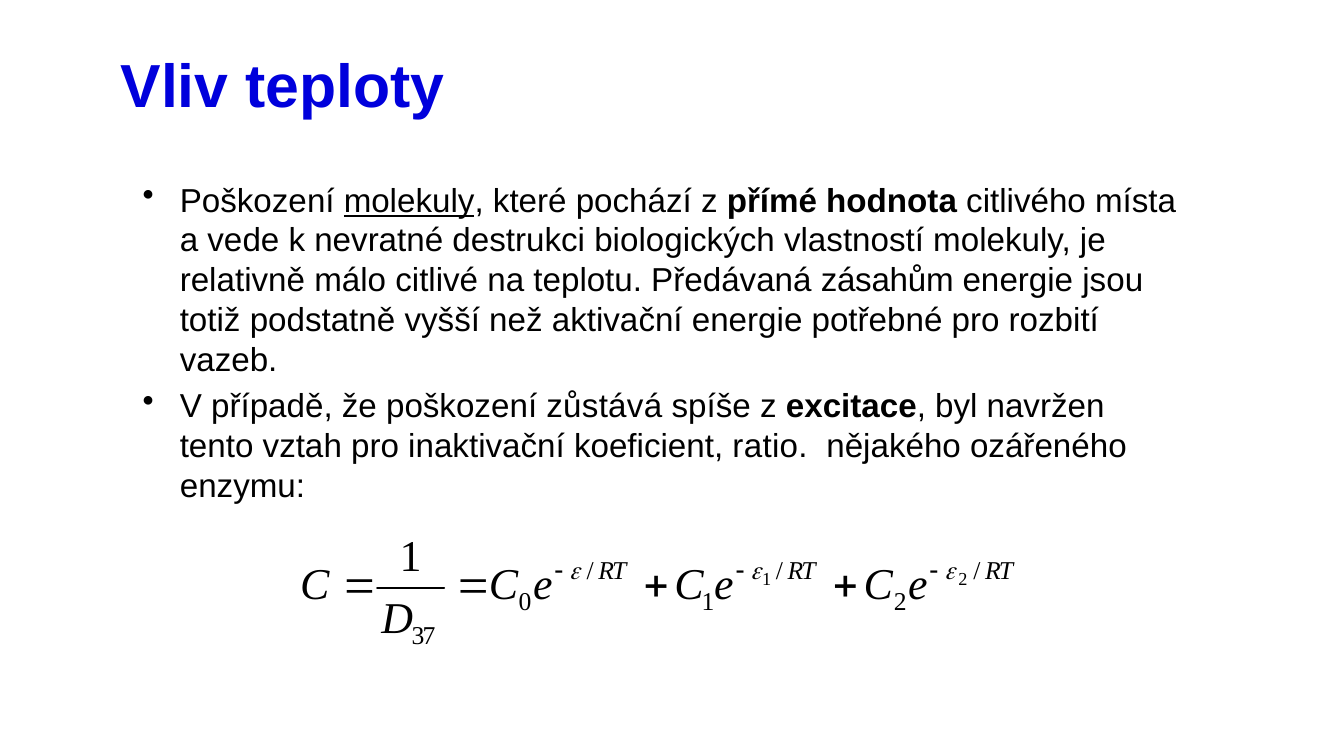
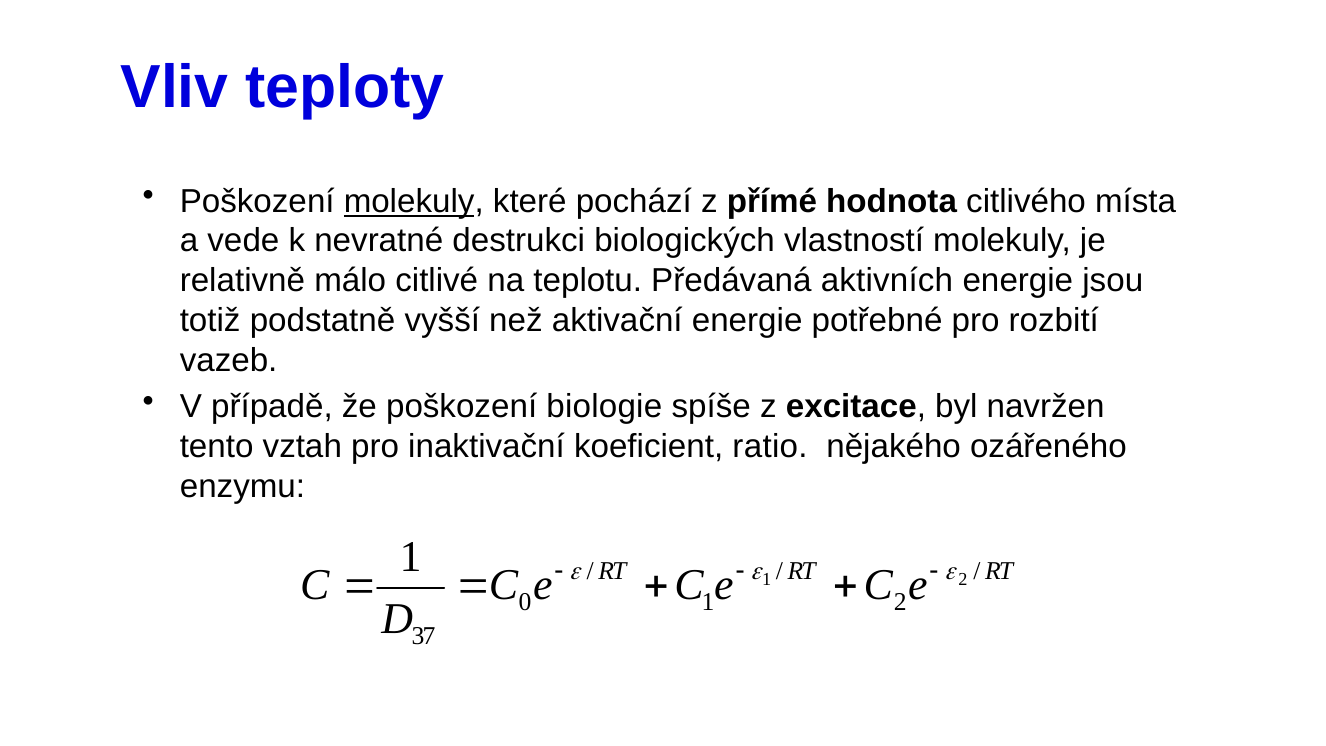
zásahům: zásahům -> aktivních
zůstává: zůstává -> biologie
